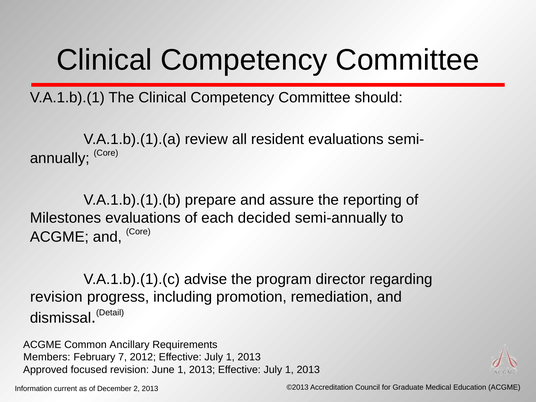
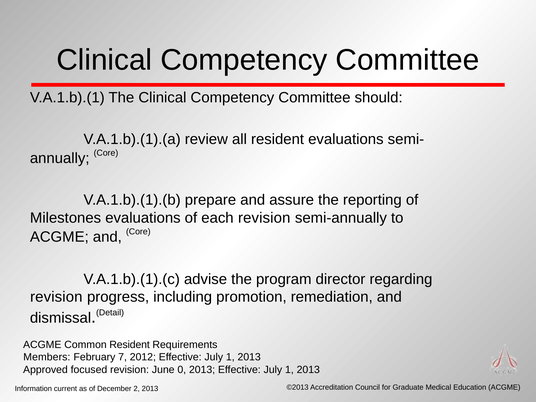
each decided: decided -> revision
Common Ancillary: Ancillary -> Resident
June 1: 1 -> 0
